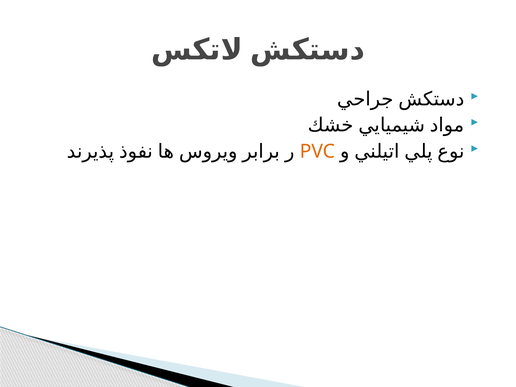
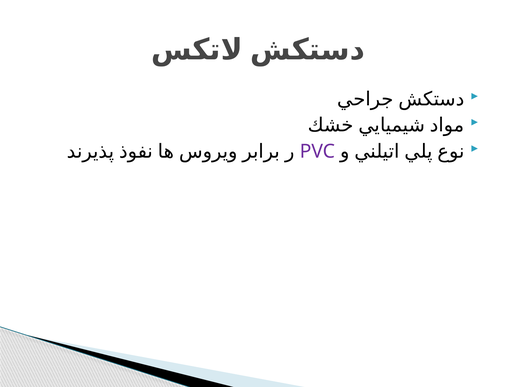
PVC colour: orange -> purple
